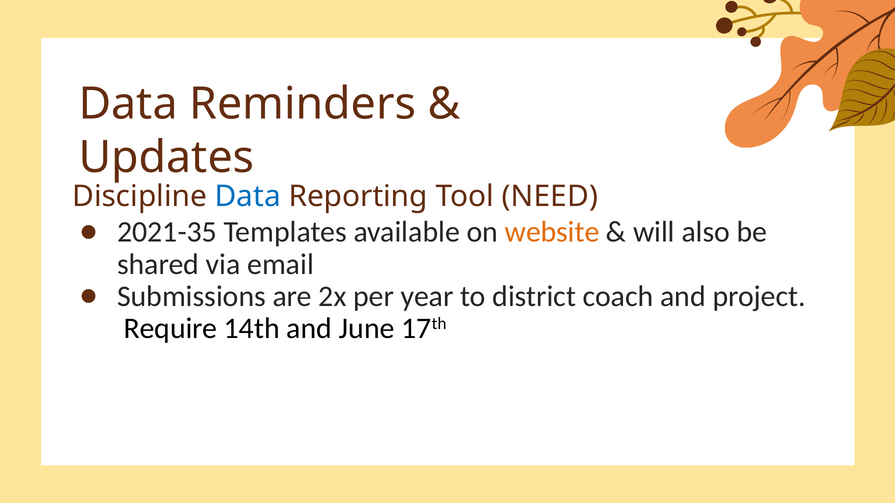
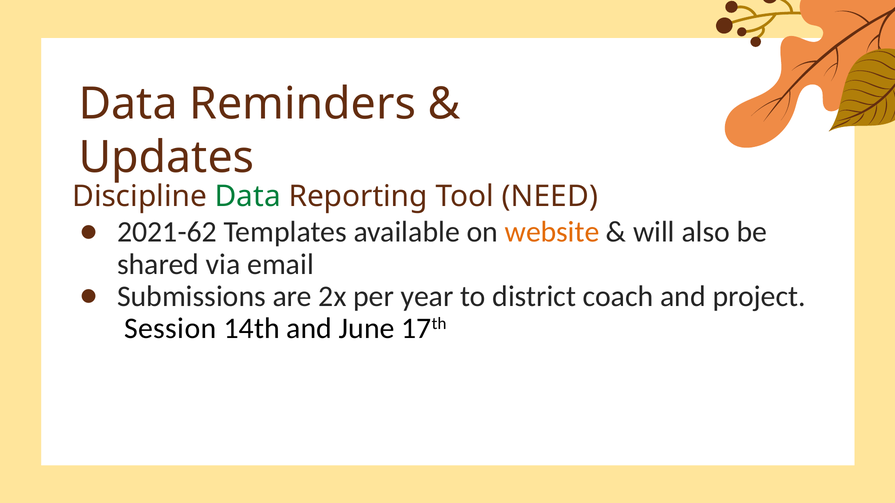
Data at (248, 197) colour: blue -> green
2021-35: 2021-35 -> 2021-62
Require: Require -> Session
